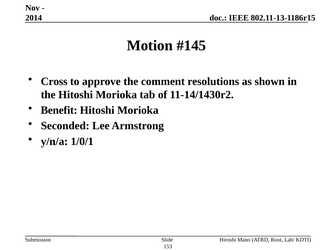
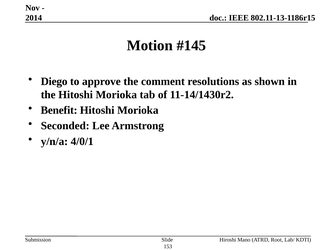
Cross: Cross -> Diego
1/0/1: 1/0/1 -> 4/0/1
